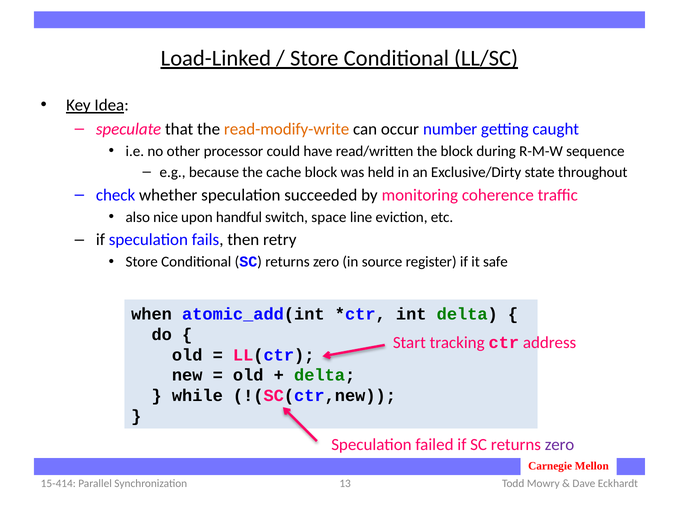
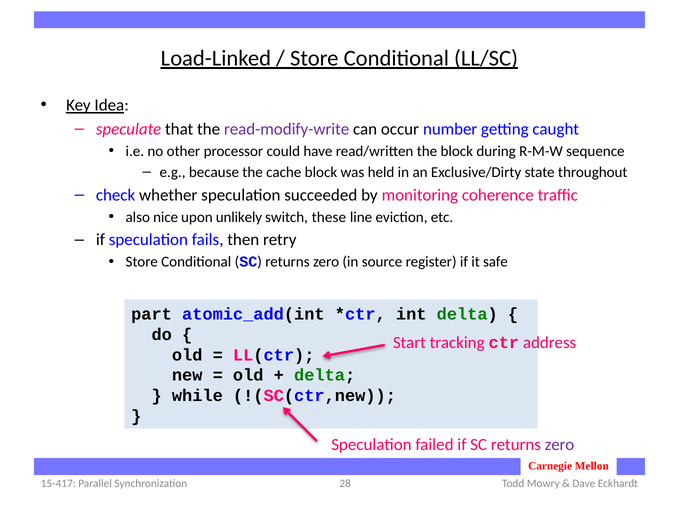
read-modify-write colour: orange -> purple
handful: handful -> unlikely
space: space -> these
when: when -> part
15-414: 15-414 -> 15-417
13: 13 -> 28
